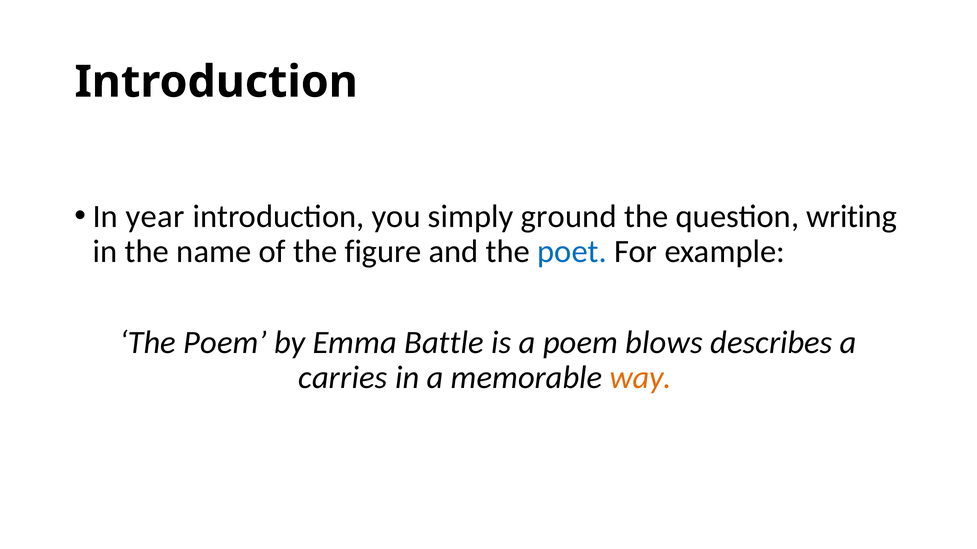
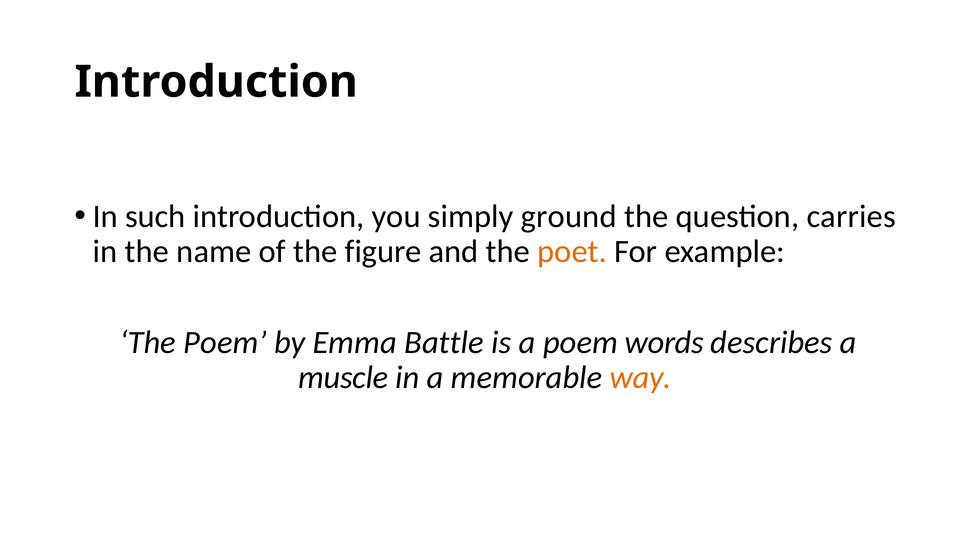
year: year -> such
writing: writing -> carries
poet colour: blue -> orange
blows: blows -> words
carries: carries -> muscle
